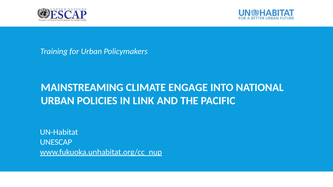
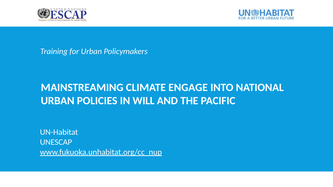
LINK: LINK -> WILL
